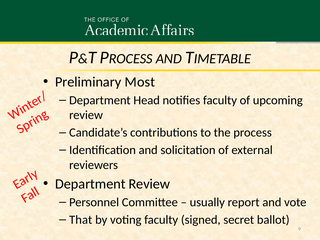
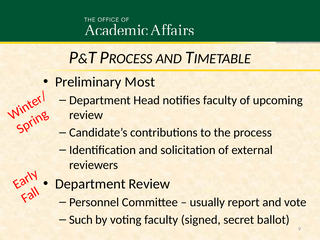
That: That -> Such
